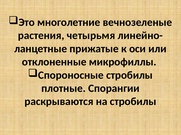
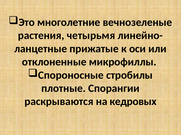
на стробилы: стробилы -> кедровых
